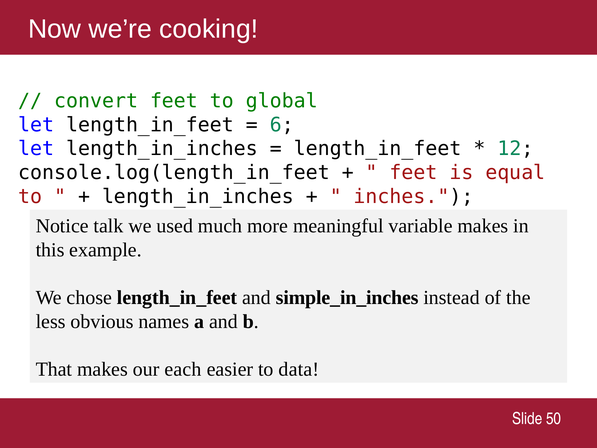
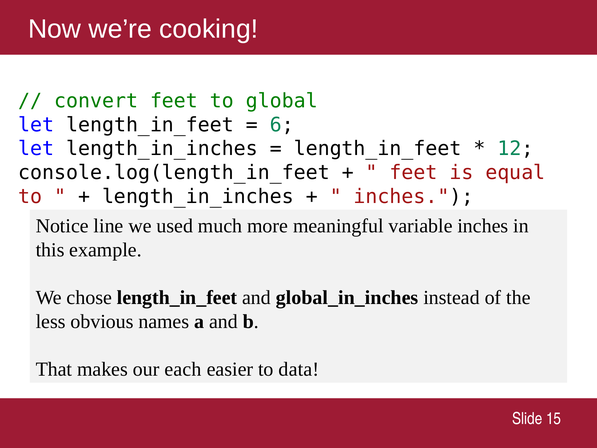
talk: talk -> line
variable makes: makes -> inches
simple_in_inches: simple_in_inches -> global_in_inches
50: 50 -> 15
